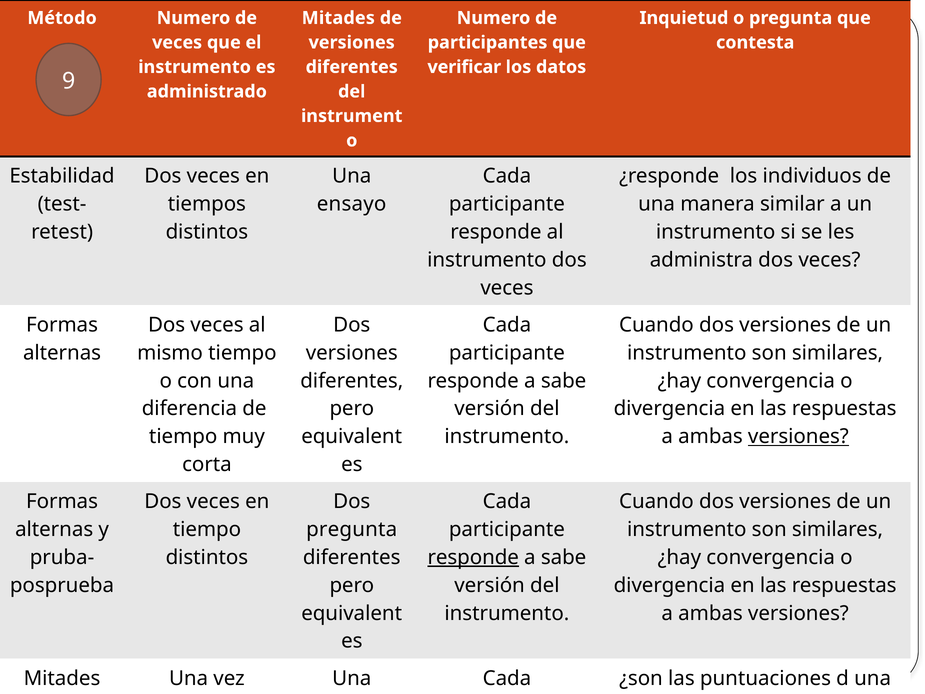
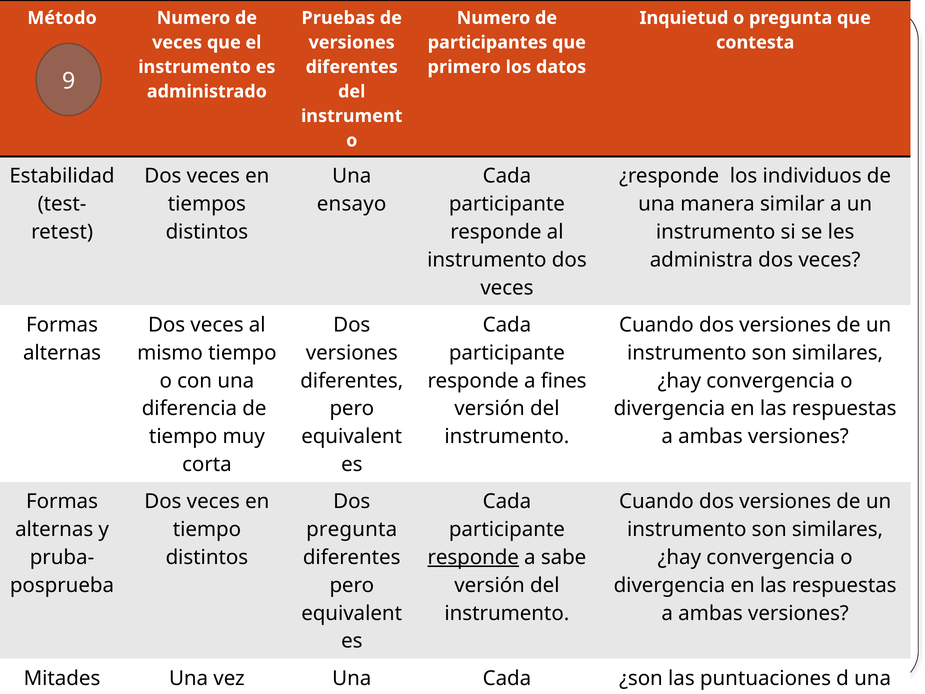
Mitades at (338, 18): Mitades -> Pruebas
verificar: verificar -> primero
sabe at (564, 381): sabe -> fines
versiones at (798, 436) underline: present -> none
